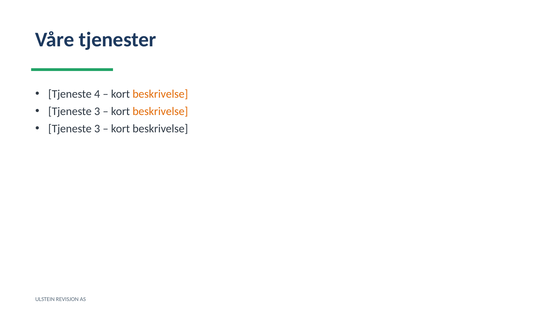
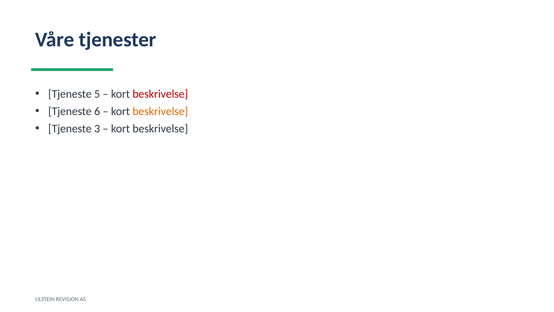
4: 4 -> 5
beskrivelse at (160, 94) colour: orange -> red
3 at (97, 111): 3 -> 6
